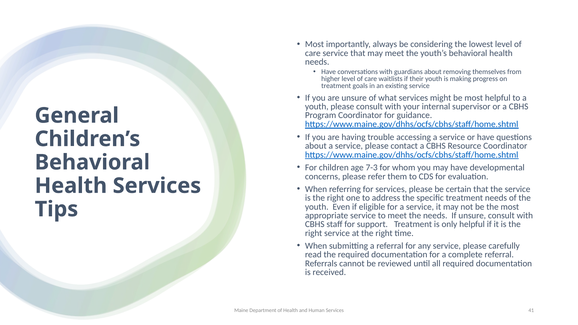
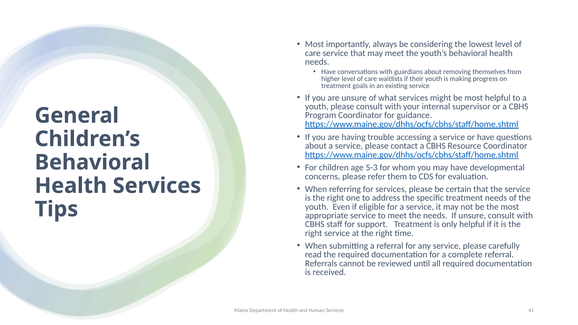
7-3: 7-3 -> 5-3
